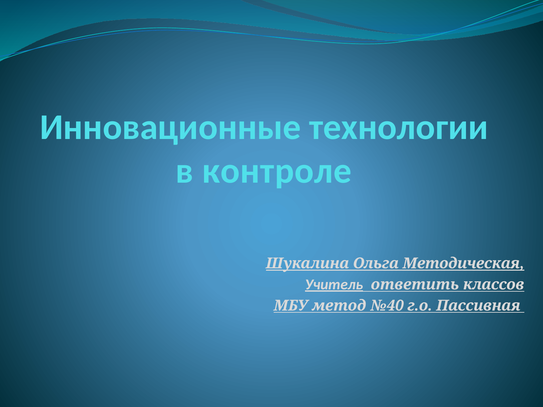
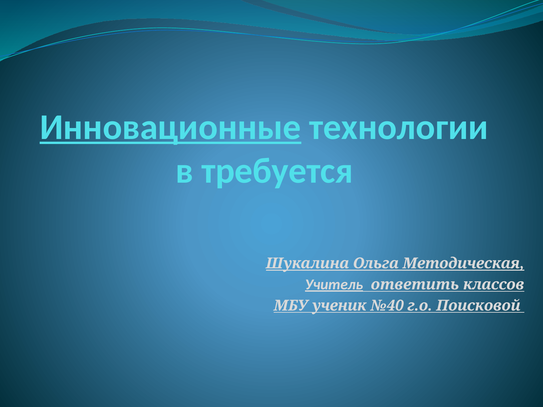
Инновационные underline: none -> present
контроле: контроле -> требуется
метод: метод -> ученик
Пассивная: Пассивная -> Поисковой
